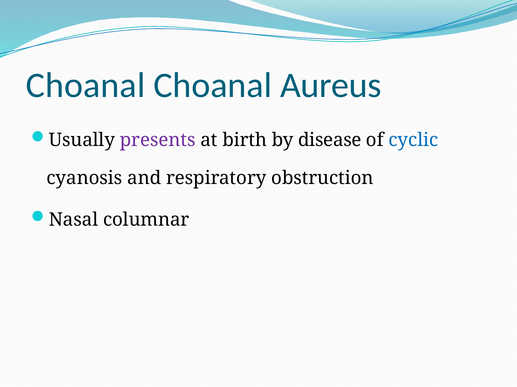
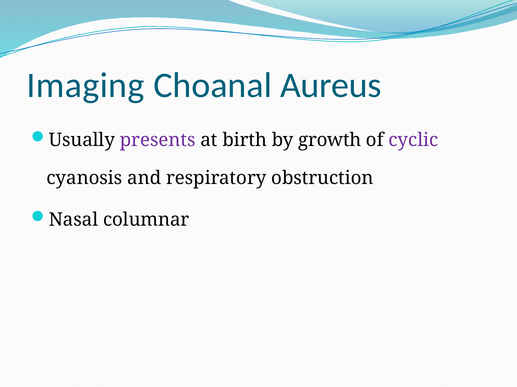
Choanal at (86, 85): Choanal -> Imaging
disease: disease -> growth
cyclic colour: blue -> purple
